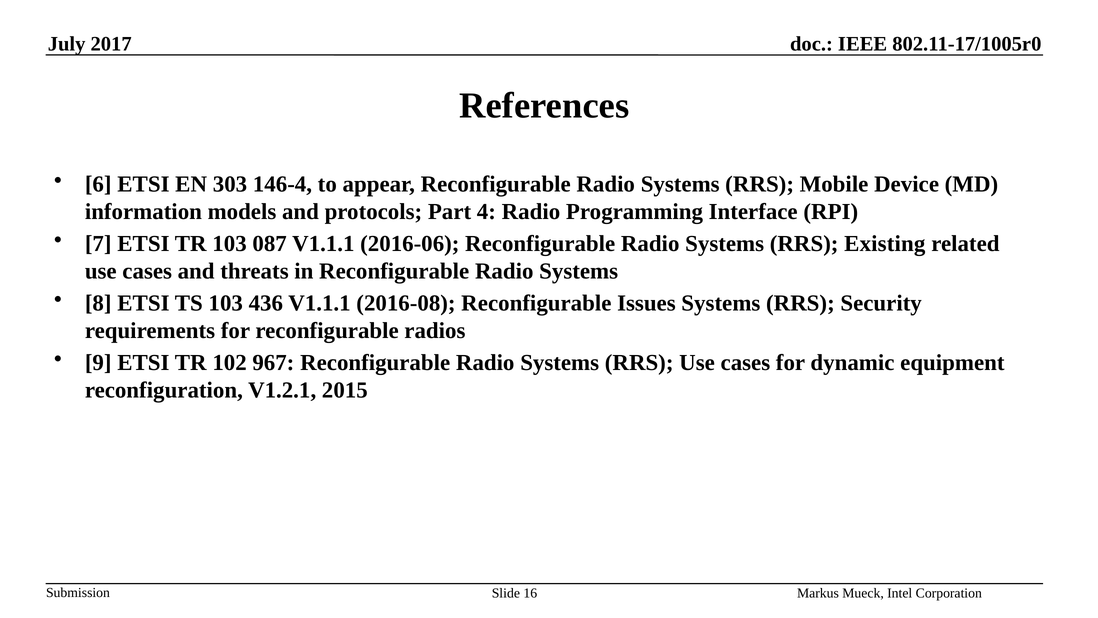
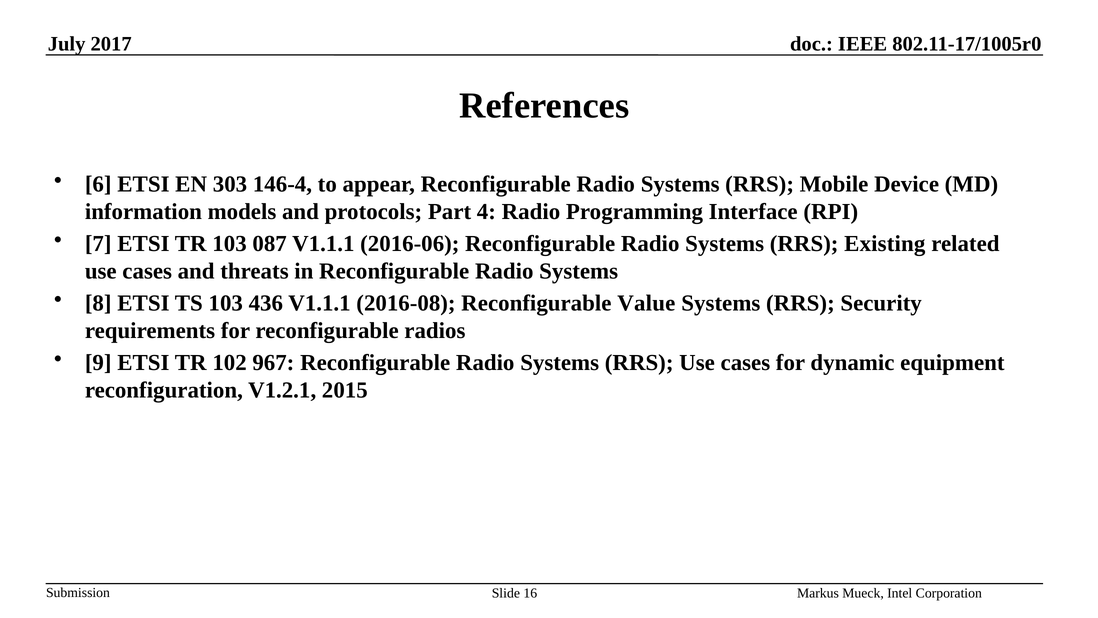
Issues: Issues -> Value
